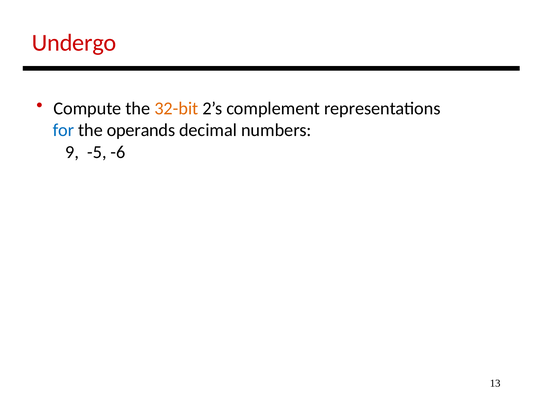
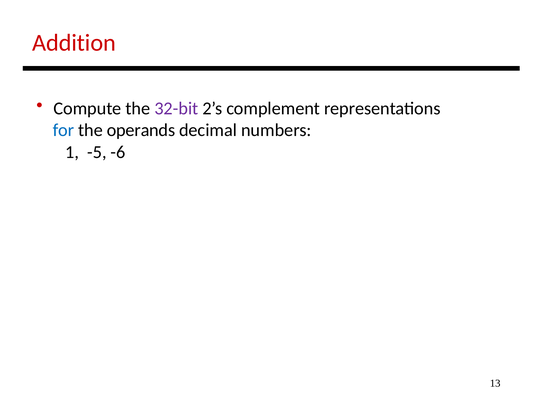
Undergo: Undergo -> Addition
32-bit colour: orange -> purple
9: 9 -> 1
